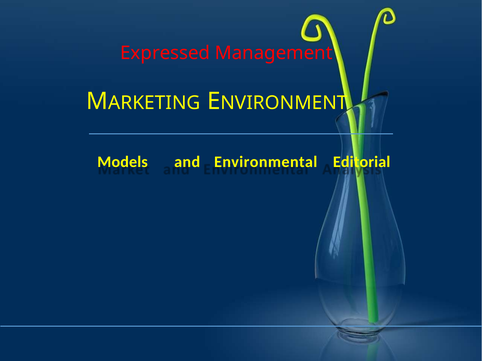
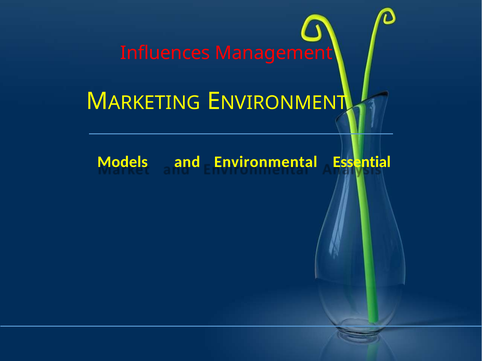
Expressed: Expressed -> Influences
Editorial: Editorial -> Essential
